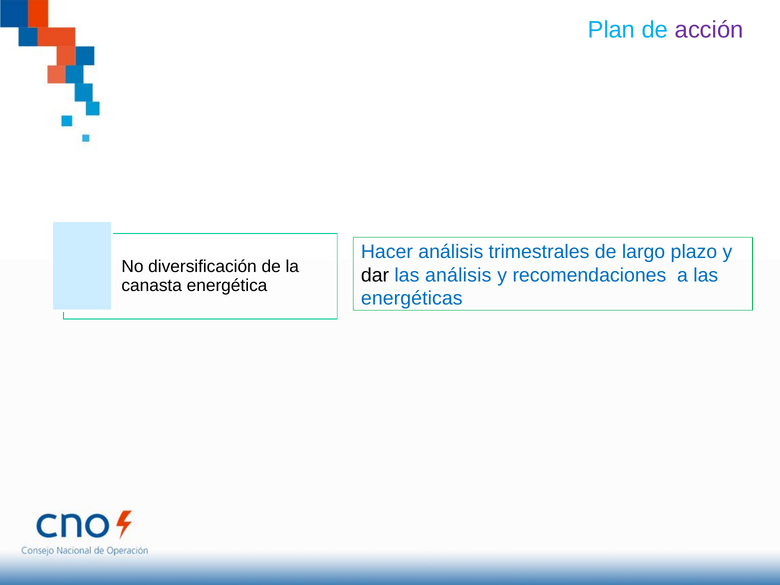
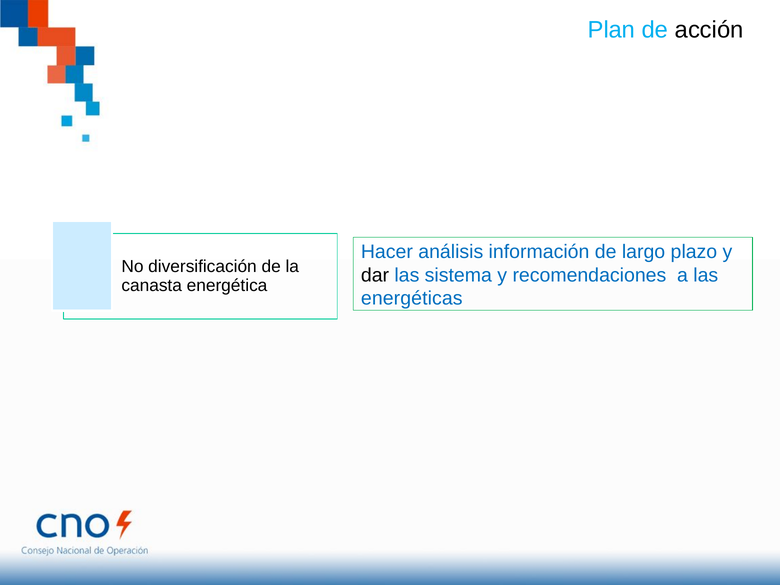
acción colour: purple -> black
trimestrales: trimestrales -> información
las análisis: análisis -> sistema
